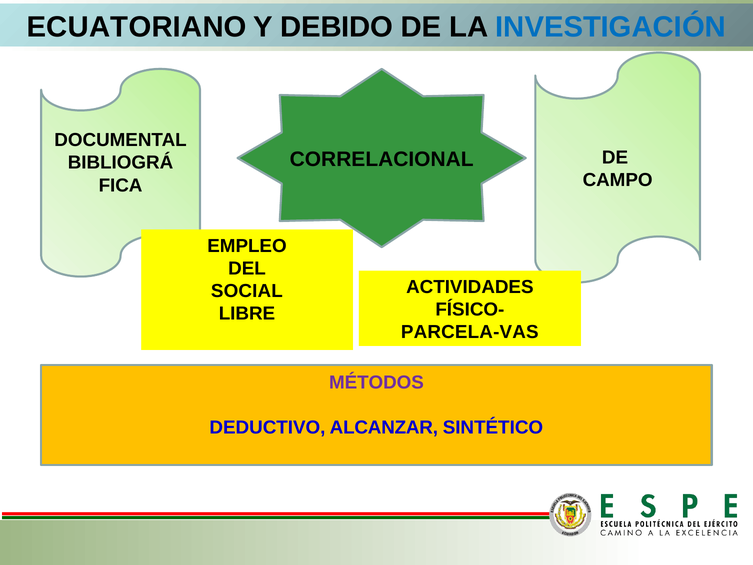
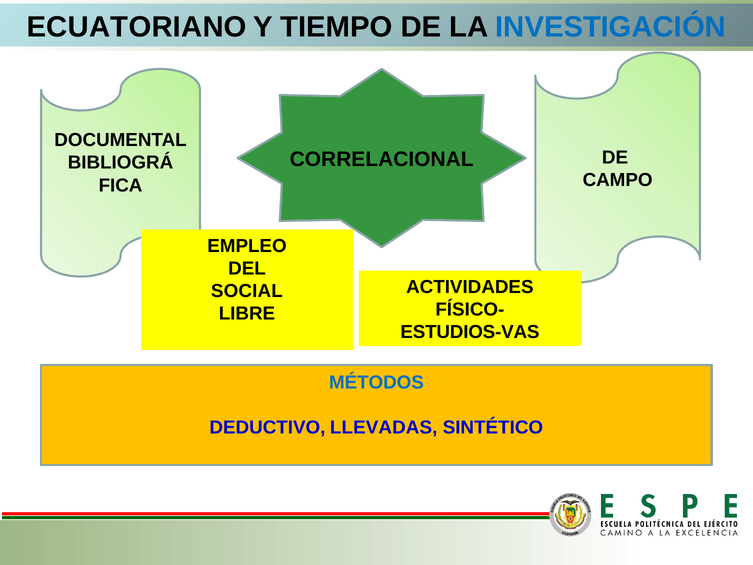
DEBIDO: DEBIDO -> TIEMPO
PARCELA-VAS: PARCELA-VAS -> ESTUDIOS-VAS
MÉTODOS colour: purple -> blue
ALCANZAR: ALCANZAR -> LLEVADAS
